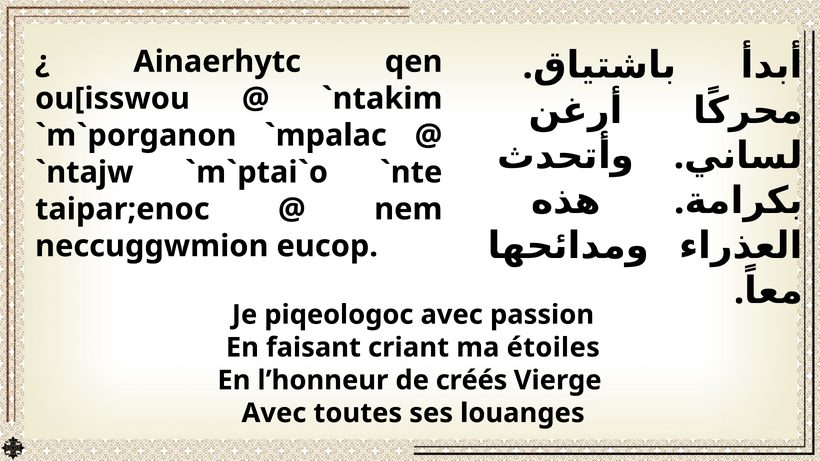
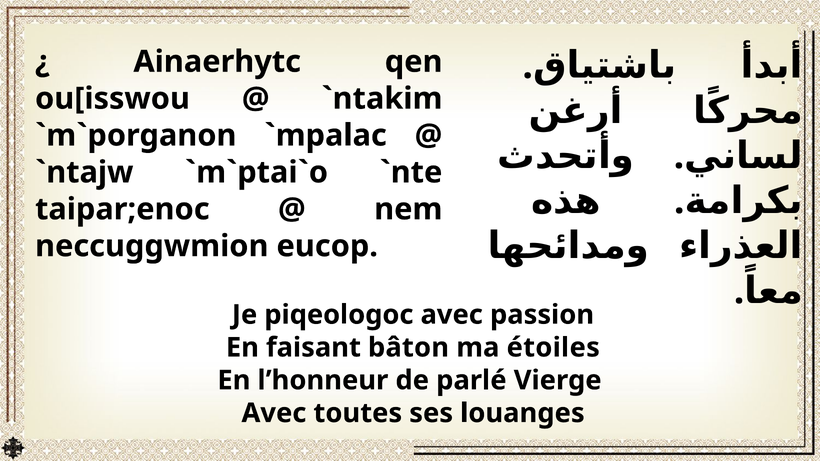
criant: criant -> bâton
créés: créés -> parlé
